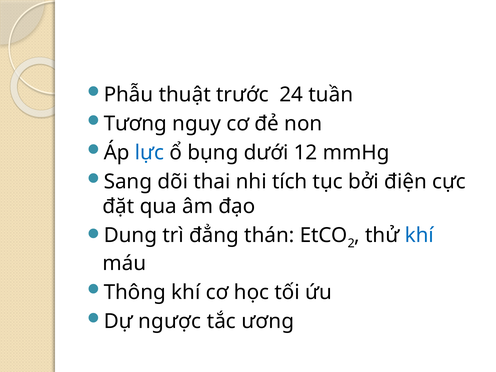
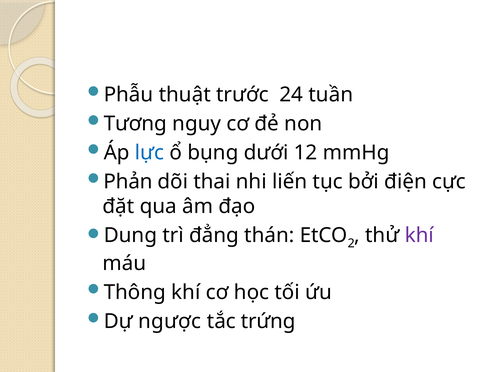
Sang: Sang -> Phản
tích: tích -> liến
khí at (419, 235) colour: blue -> purple
ương: ương -> trứng
